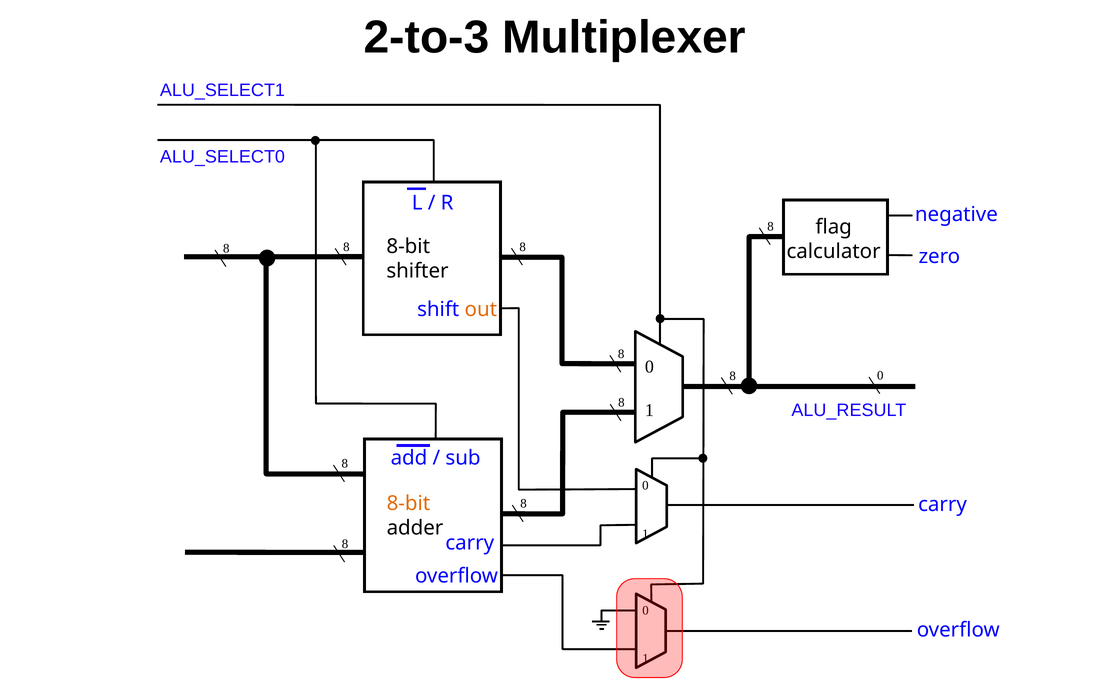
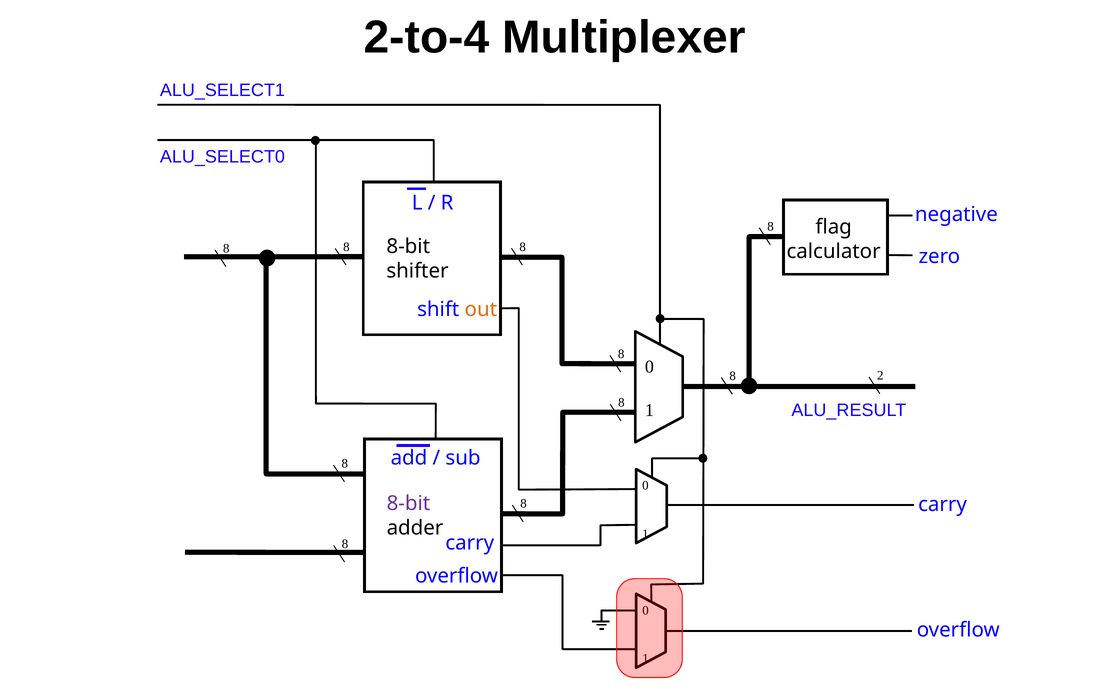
2-to-3: 2-to-3 -> 2-to-4
8 0: 0 -> 2
8-bit at (408, 503) colour: orange -> purple
